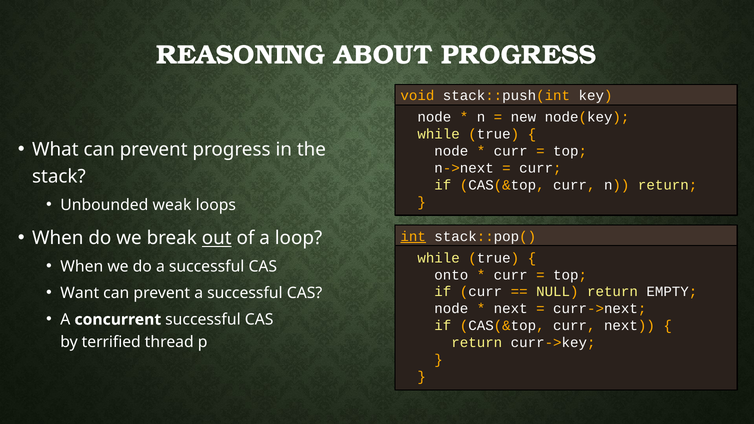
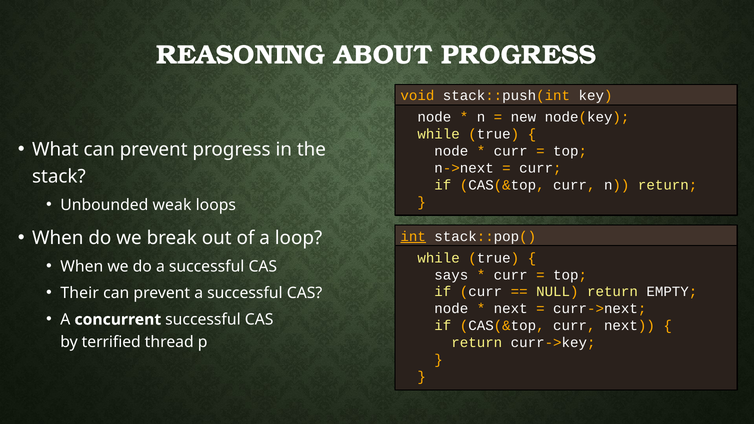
out underline: present -> none
onto: onto -> says
Want: Want -> Their
